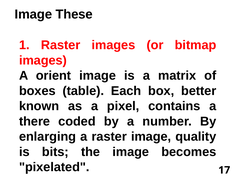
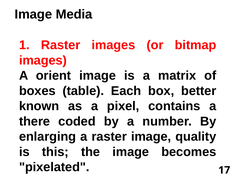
These: These -> Media
bits: bits -> this
